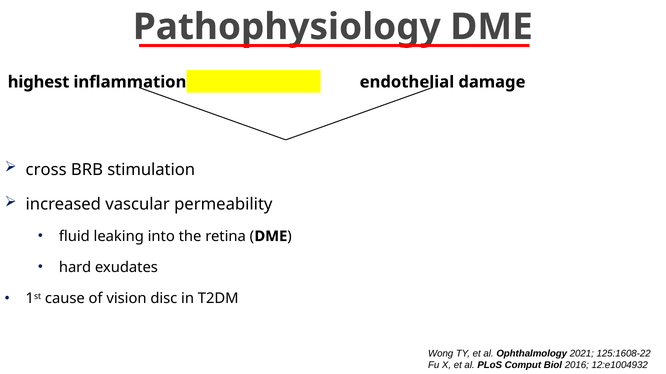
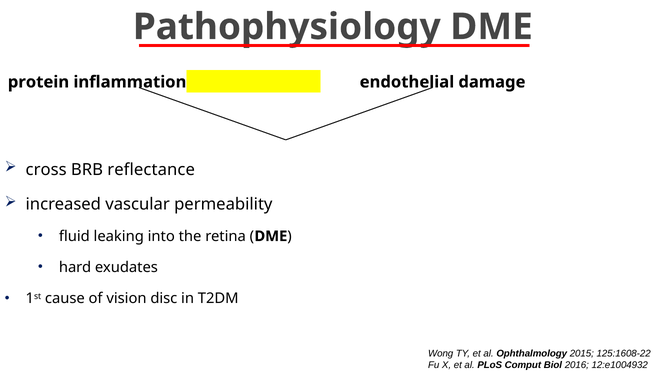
highest: highest -> protein
stimulation: stimulation -> reflectance
2021: 2021 -> 2015
